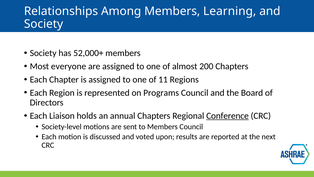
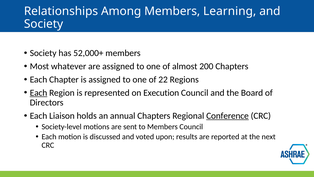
everyone: everyone -> whatever
11: 11 -> 22
Each at (39, 93) underline: none -> present
Programs: Programs -> Execution
